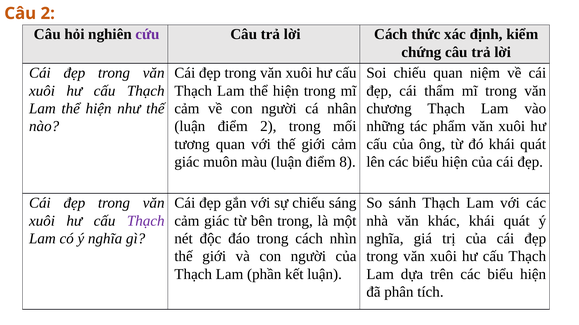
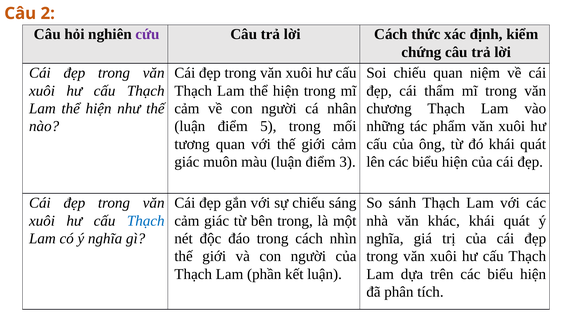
điểm 2: 2 -> 5
8: 8 -> 3
Thạch at (146, 221) colour: purple -> blue
